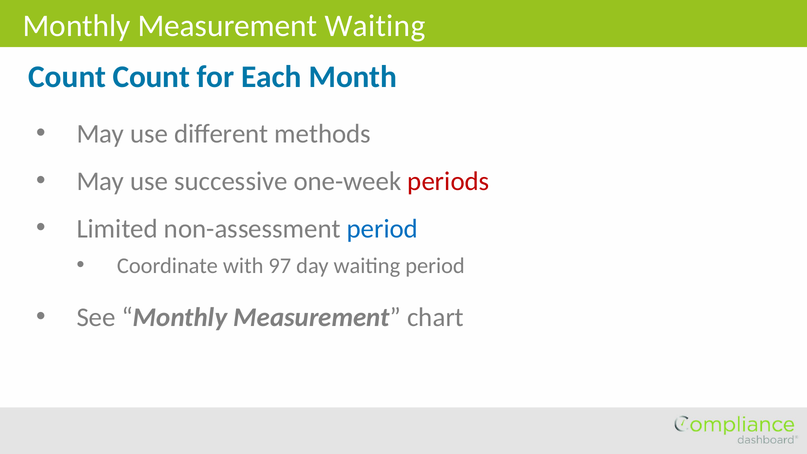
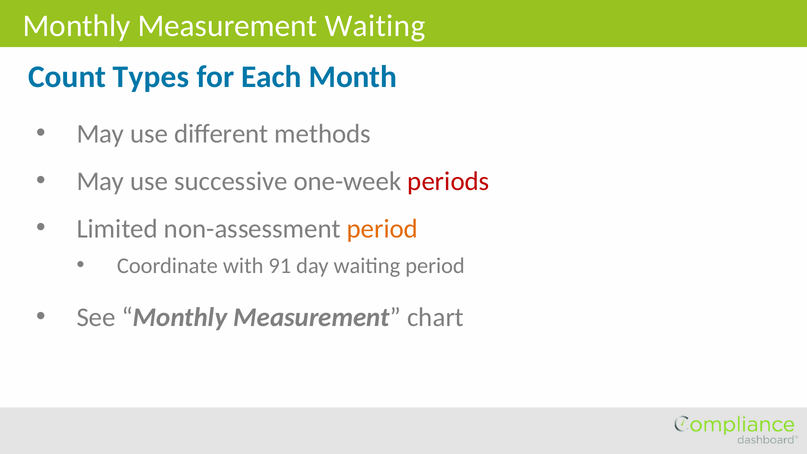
Count Count: Count -> Types
period at (382, 229) colour: blue -> orange
97: 97 -> 91
